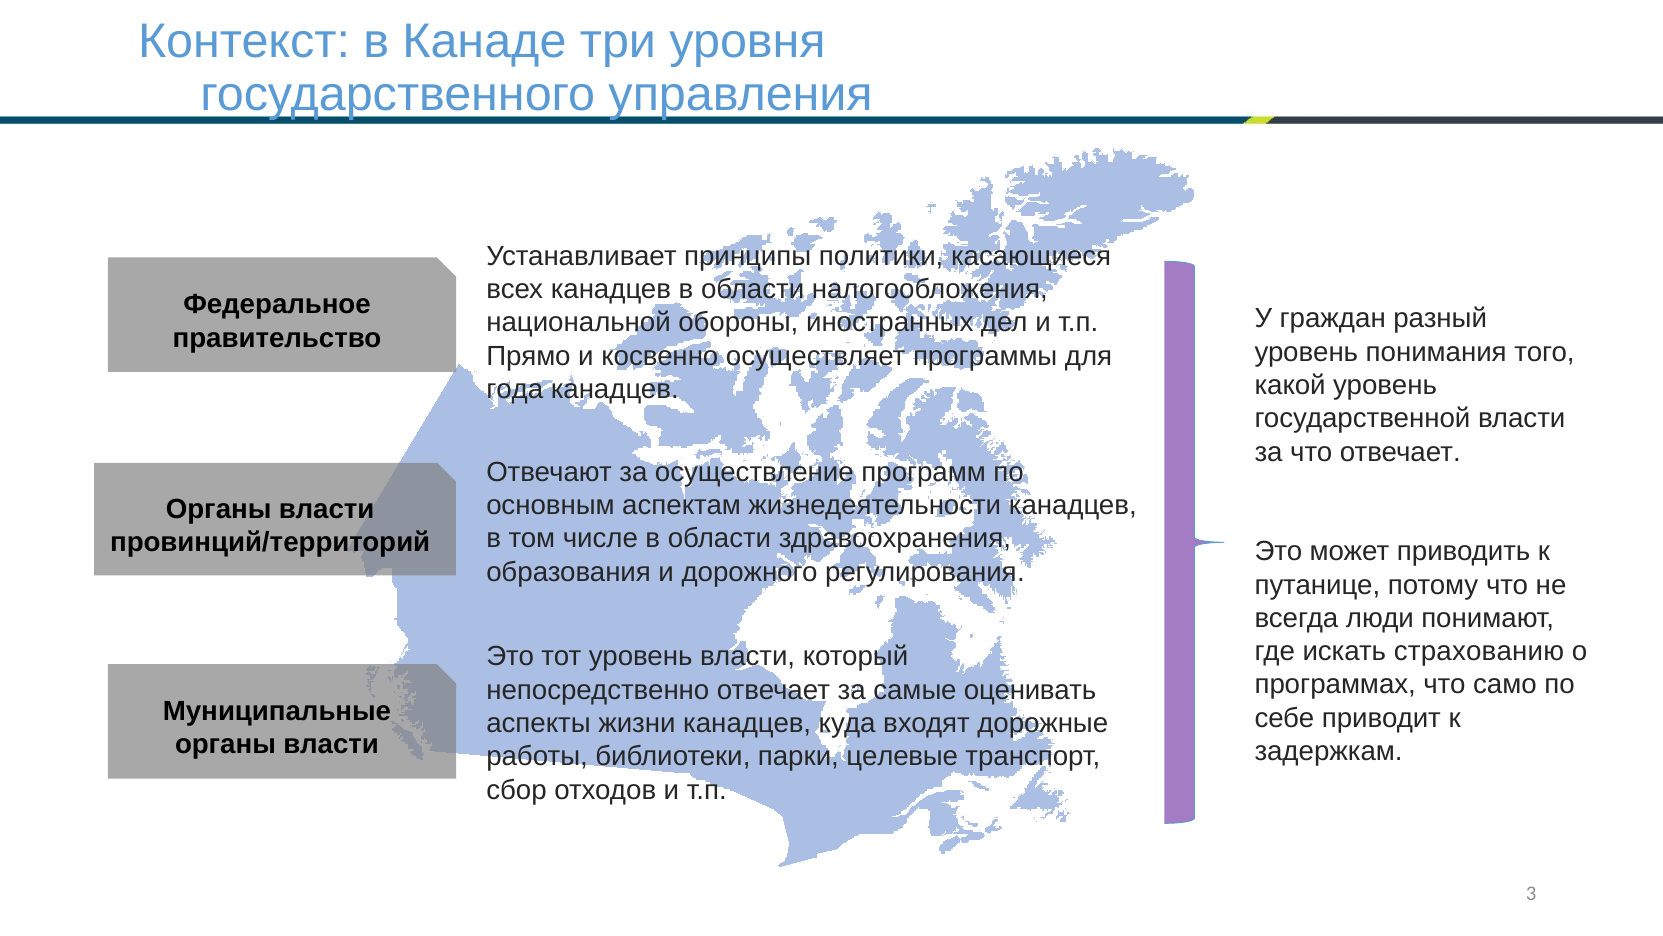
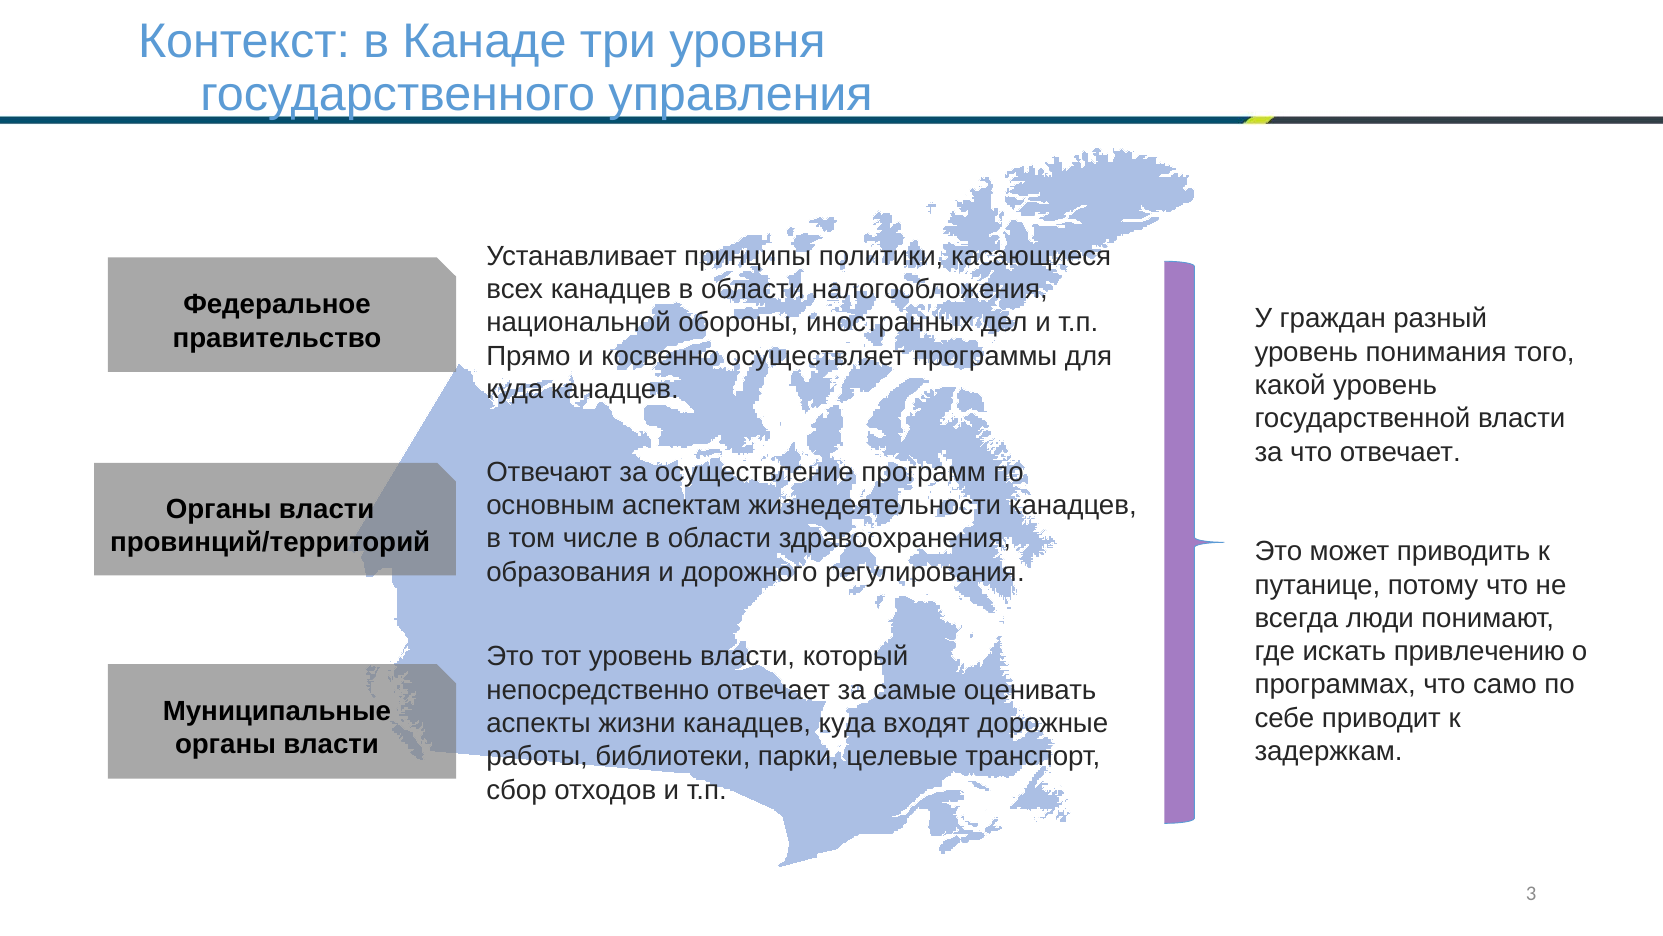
года at (515, 389): года -> куда
страхованию: страхованию -> привлечению
